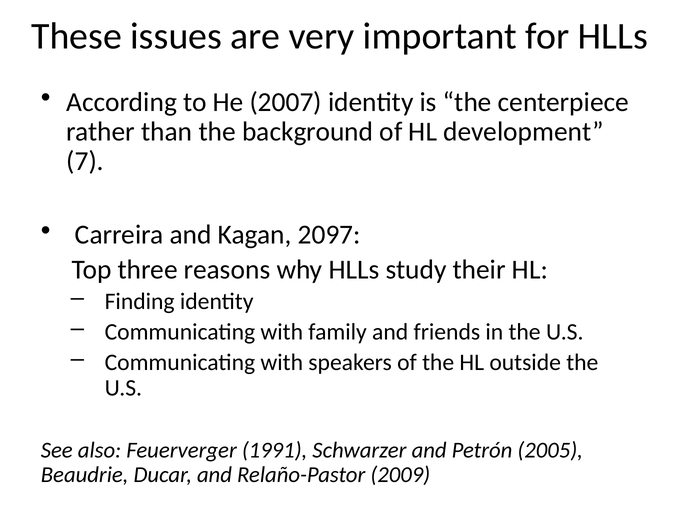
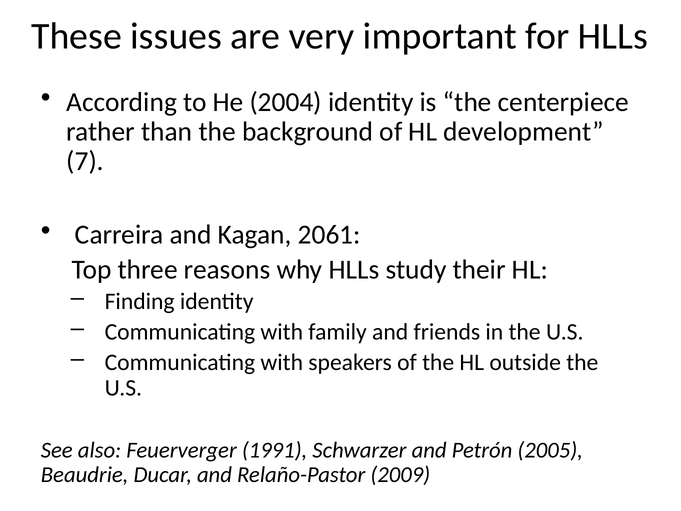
2007: 2007 -> 2004
2097: 2097 -> 2061
